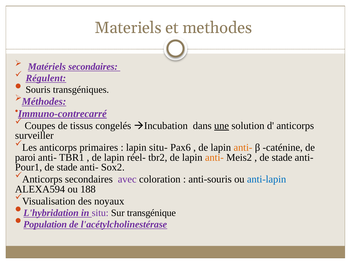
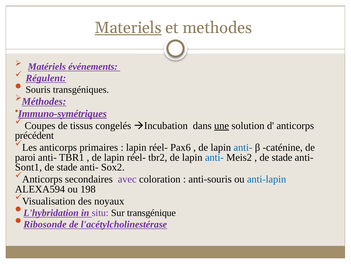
Materiels underline: none -> present
Matériels secondaires: secondaires -> événements
Immuno-contrecarré: Immuno-contrecarré -> Immuno-symétriques
surveiller: surveiller -> précédent
situ- at (158, 147): situ- -> réel-
anti- at (243, 147) colour: orange -> blue
anti- at (214, 157) colour: orange -> blue
Pour1: Pour1 -> Sont1
188: 188 -> 198
Population: Population -> Ribosonde
